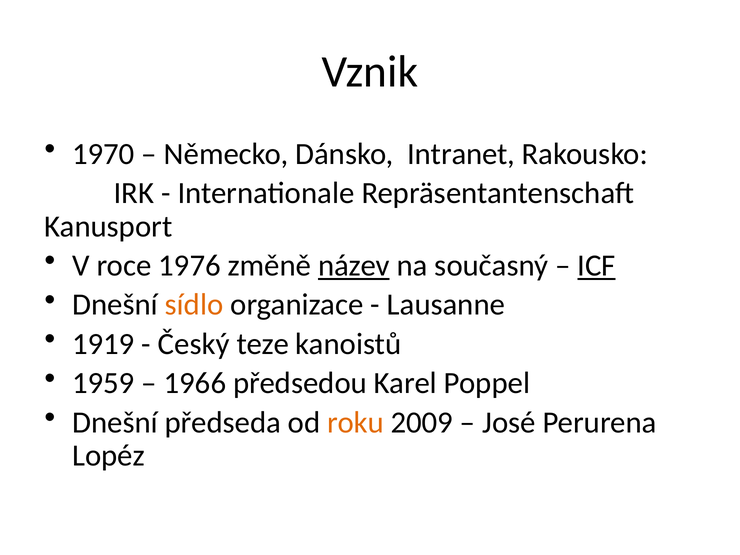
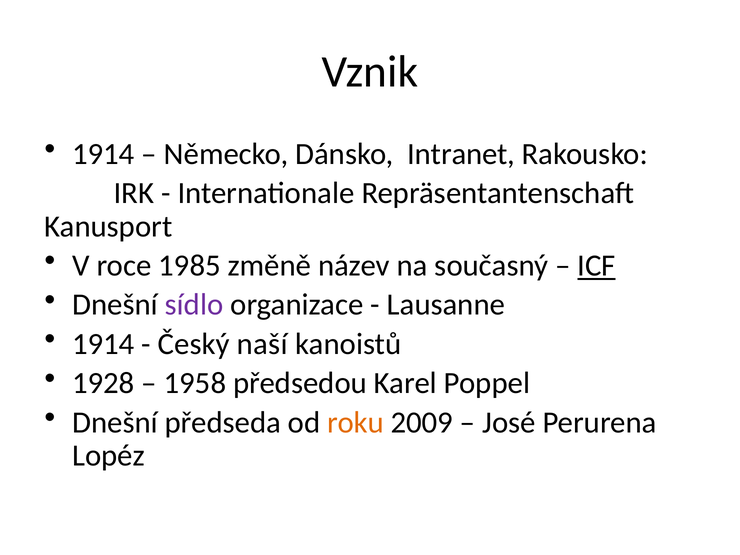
1970 at (103, 154): 1970 -> 1914
1976: 1976 -> 1985
název underline: present -> none
sídlo colour: orange -> purple
1919 at (103, 344): 1919 -> 1914
teze: teze -> naší
1959: 1959 -> 1928
1966: 1966 -> 1958
